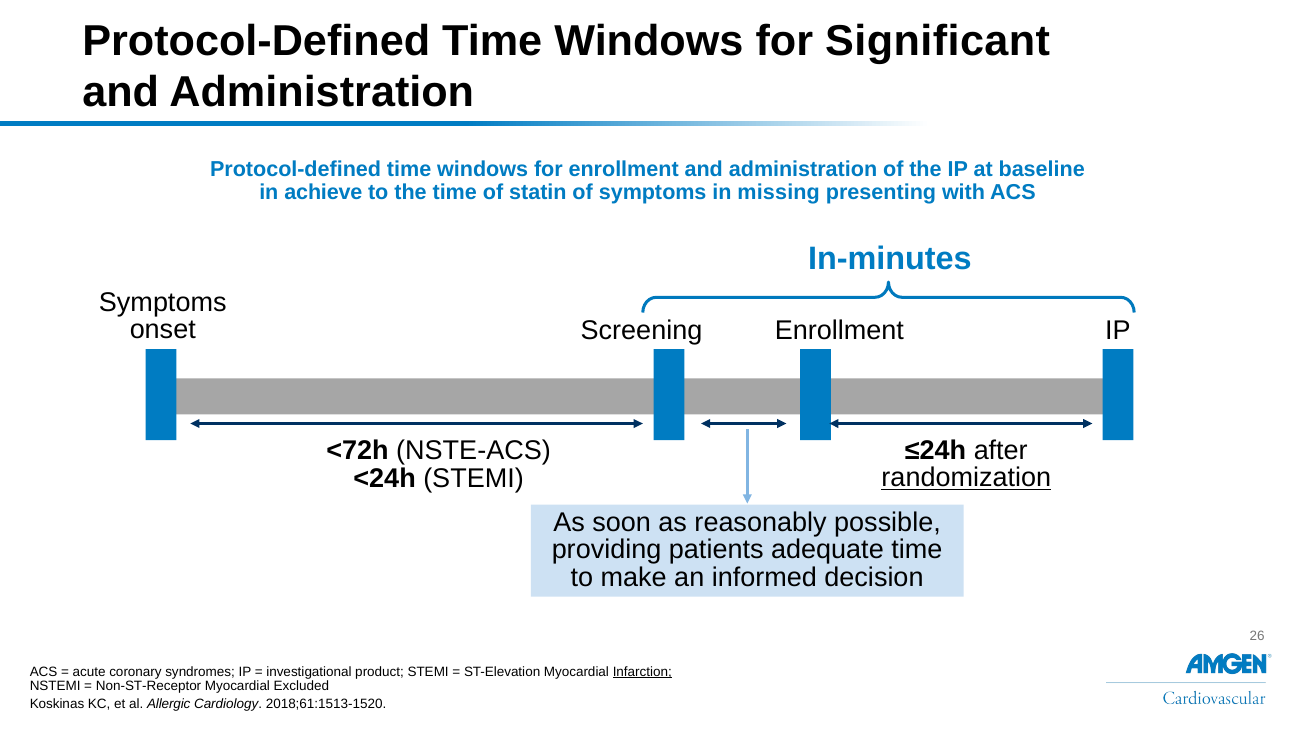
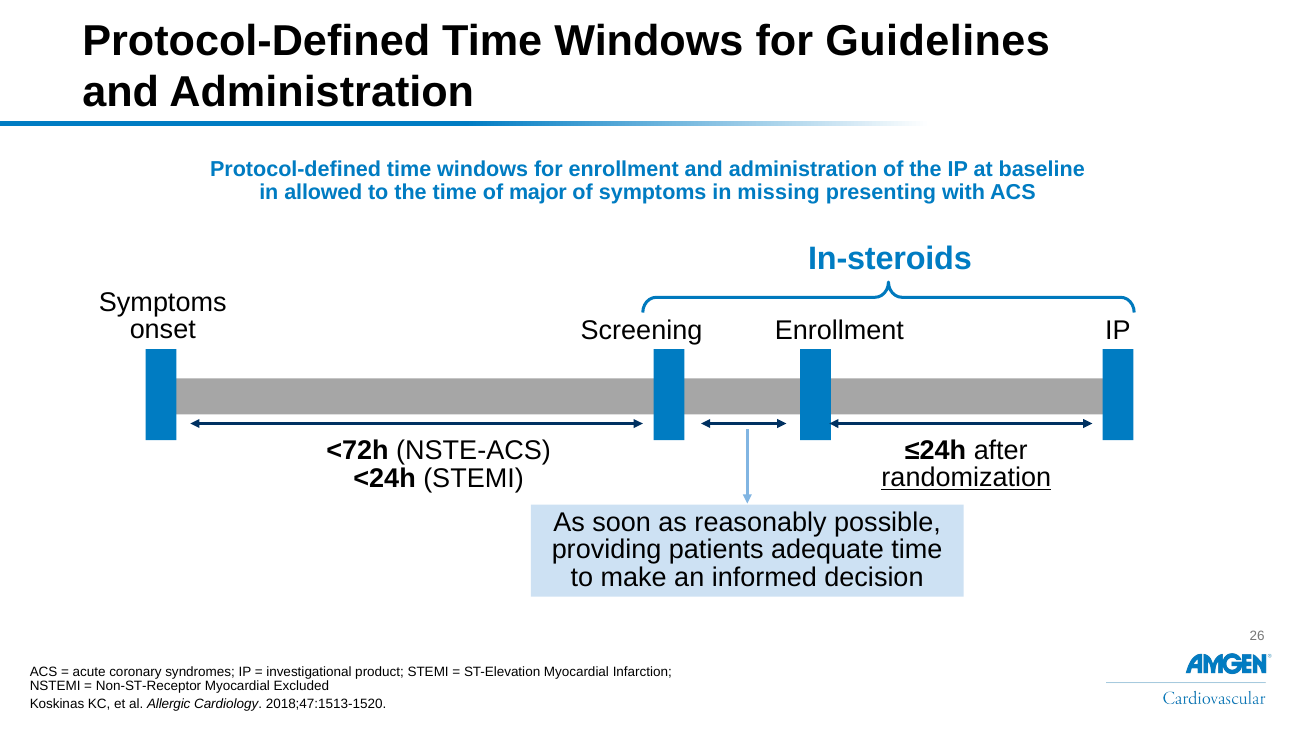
Significant: Significant -> Guidelines
achieve: achieve -> allowed
statin: statin -> major
In-minutes: In-minutes -> In-steroids
Infarction underline: present -> none
2018;61:1513-1520: 2018;61:1513-1520 -> 2018;47:1513-1520
